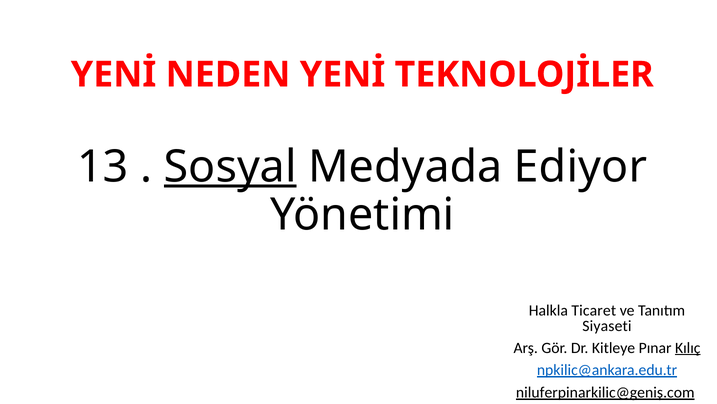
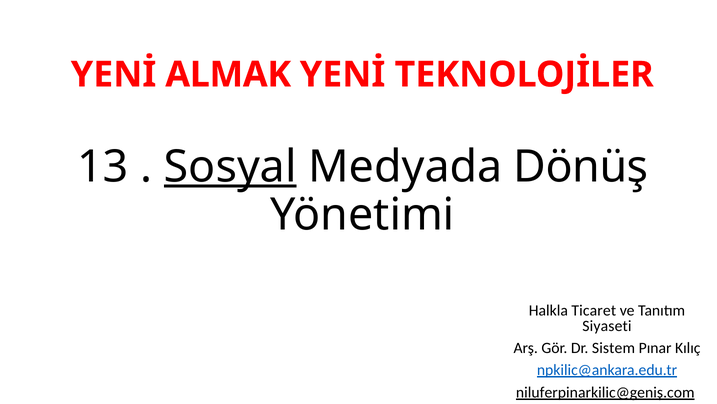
NEDEN: NEDEN -> ALMAK
Ediyor: Ediyor -> Dönüş
Kitleye: Kitleye -> Sistem
Kılıç underline: present -> none
